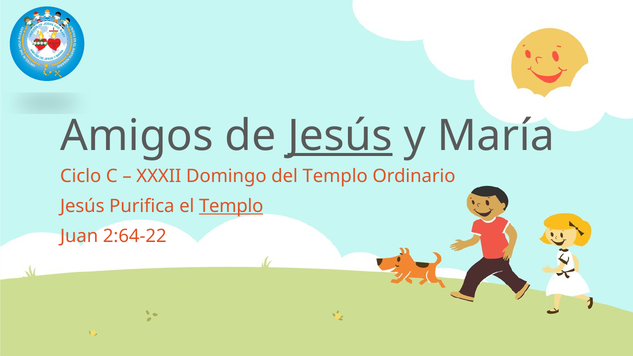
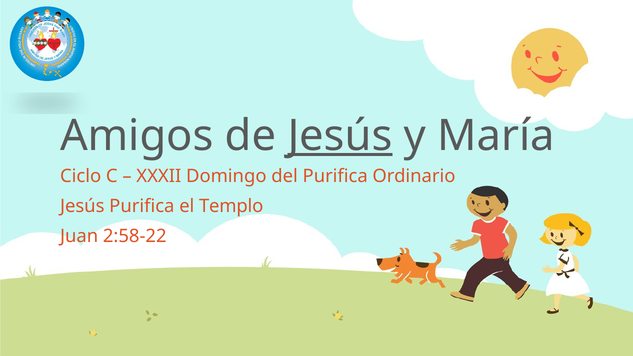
del Templo: Templo -> Purifica
Templo at (231, 206) underline: present -> none
2:64-22: 2:64-22 -> 2:58-22
